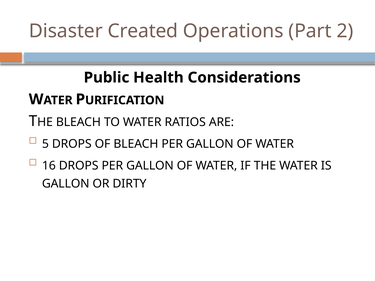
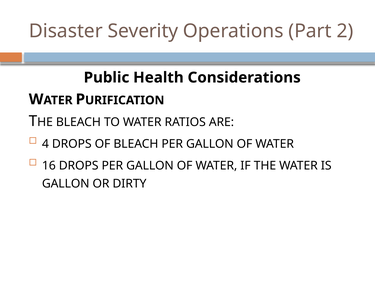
Created: Created -> Severity
5: 5 -> 4
